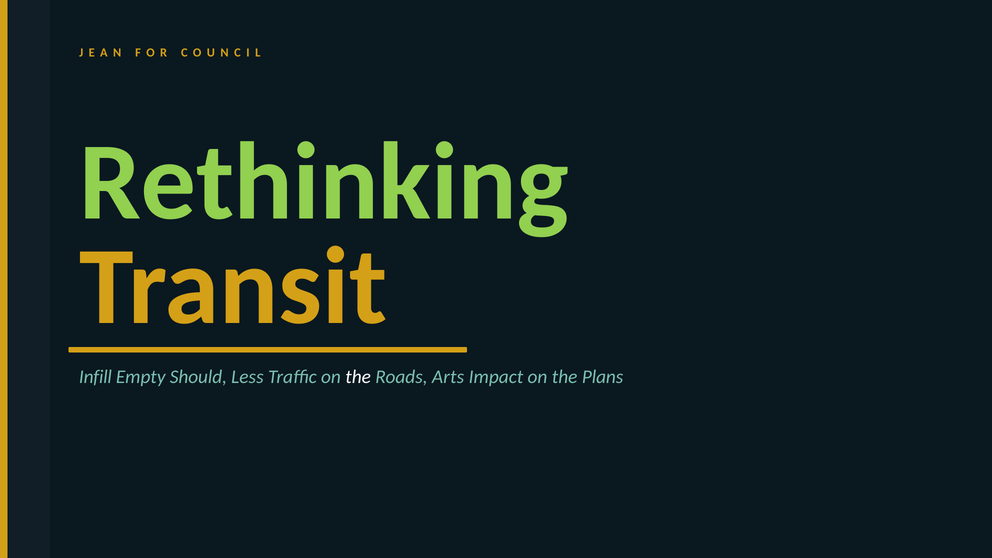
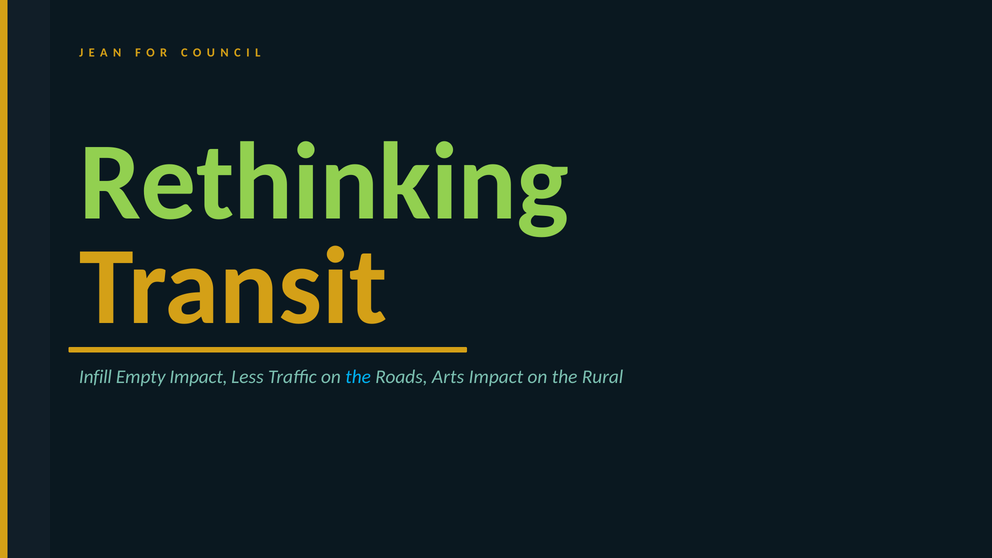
Empty Should: Should -> Impact
the at (358, 377) colour: white -> light blue
Plans: Plans -> Rural
